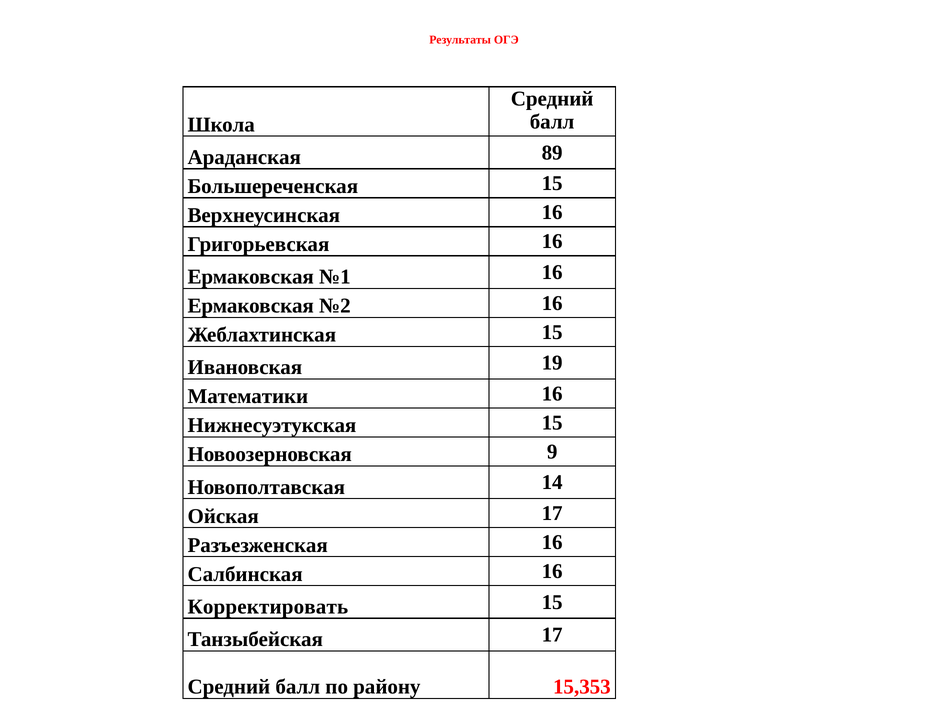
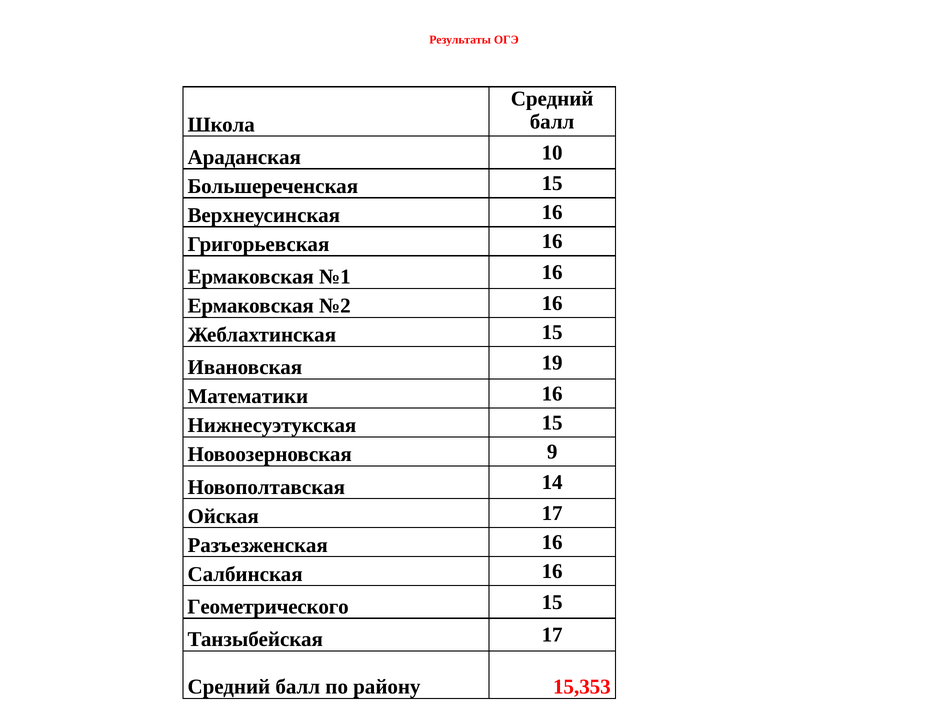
89: 89 -> 10
Корректировать: Корректировать -> Геометрического
